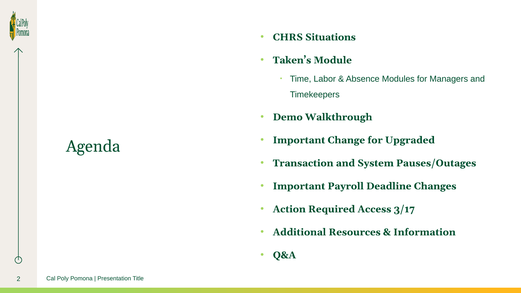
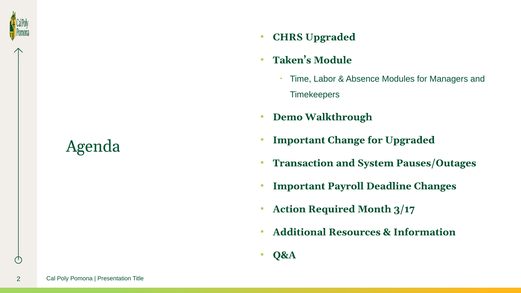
CHRS Situations: Situations -> Upgraded
Access: Access -> Month
